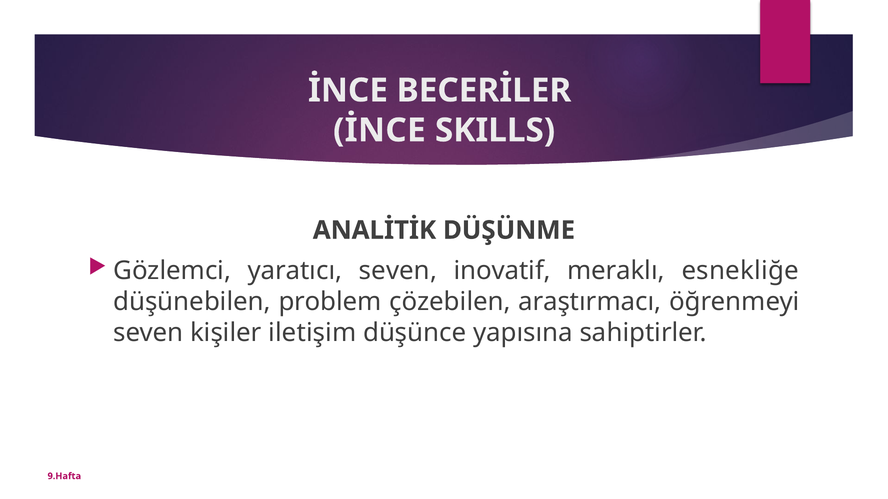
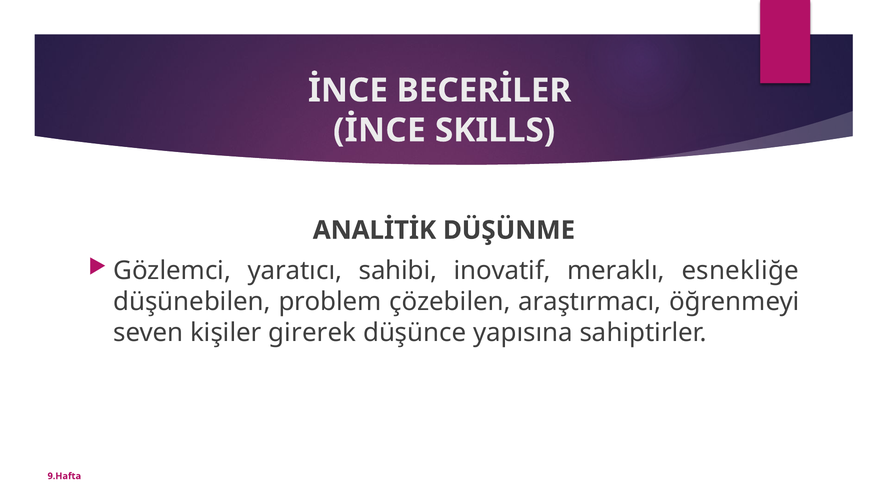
yaratıcı seven: seven -> sahibi
iletişim: iletişim -> girerek
